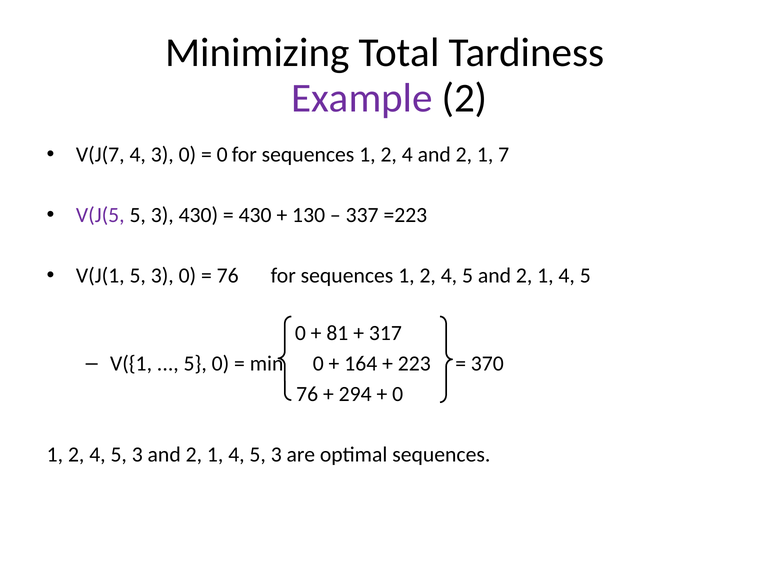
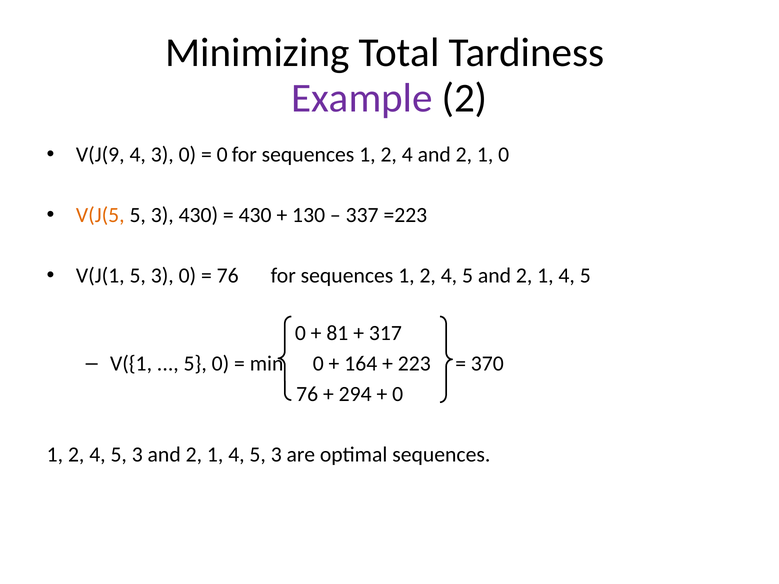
V(J(7: V(J(7 -> V(J(9
1 7: 7 -> 0
V(J(5 colour: purple -> orange
